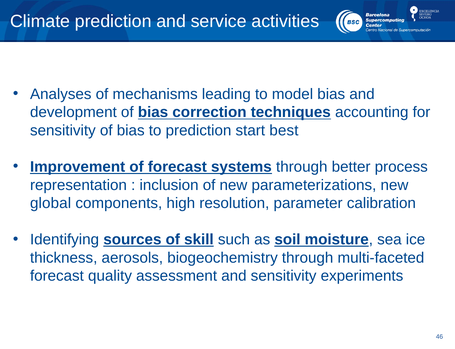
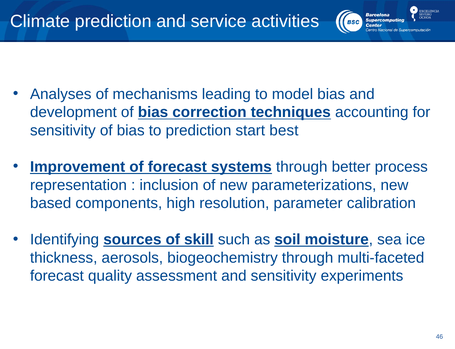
global: global -> based
